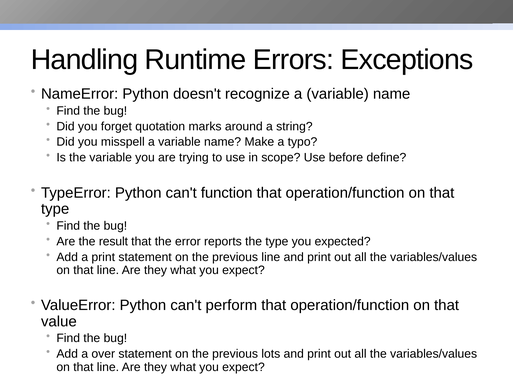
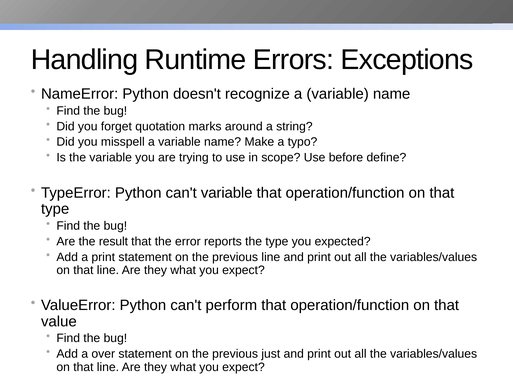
can't function: function -> variable
lots: lots -> just
